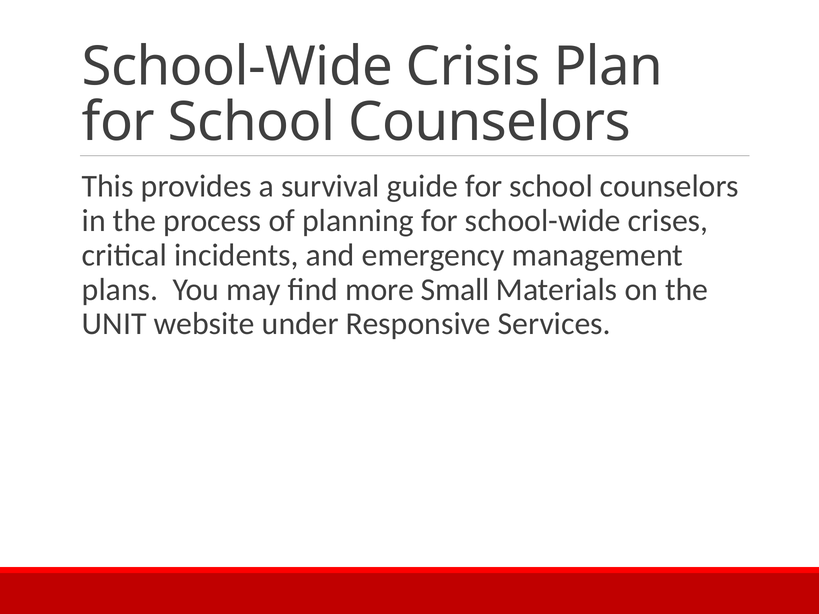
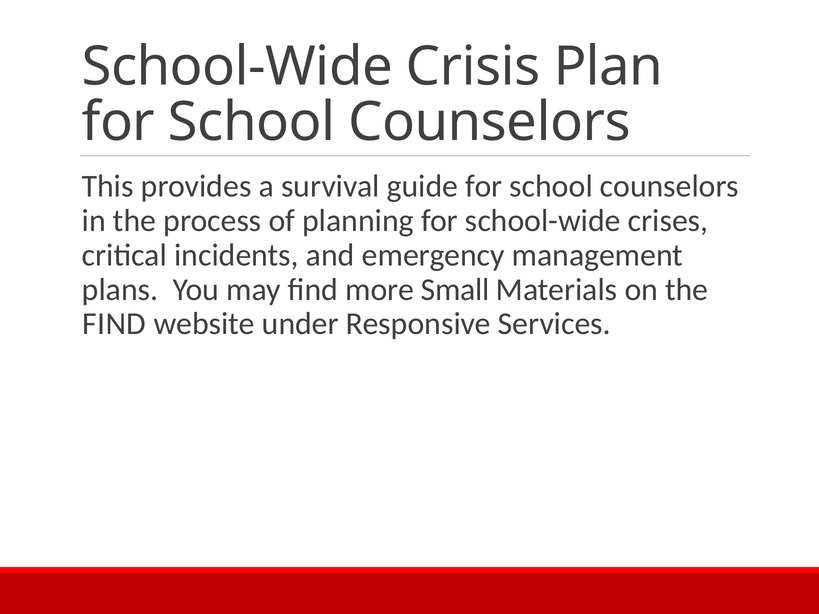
UNIT at (114, 324): UNIT -> FIND
